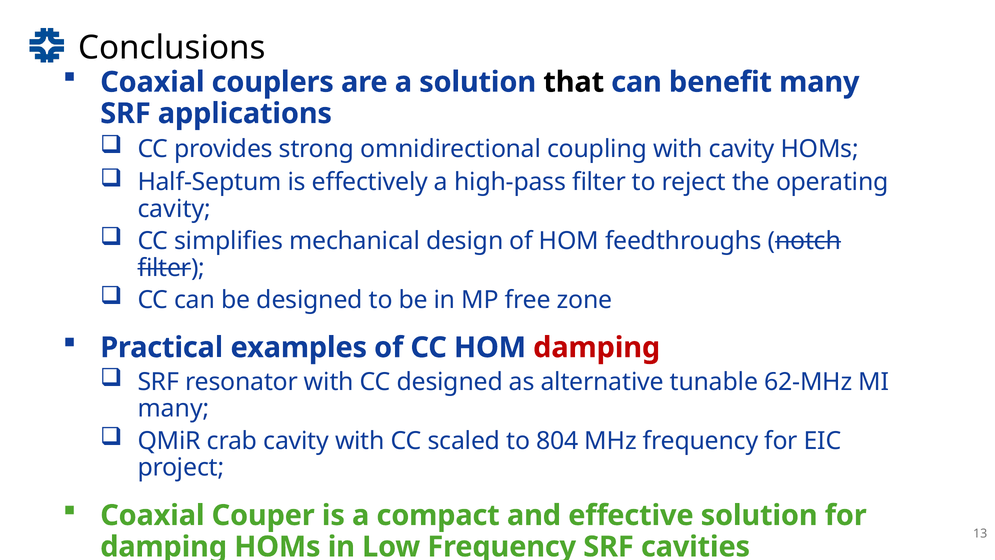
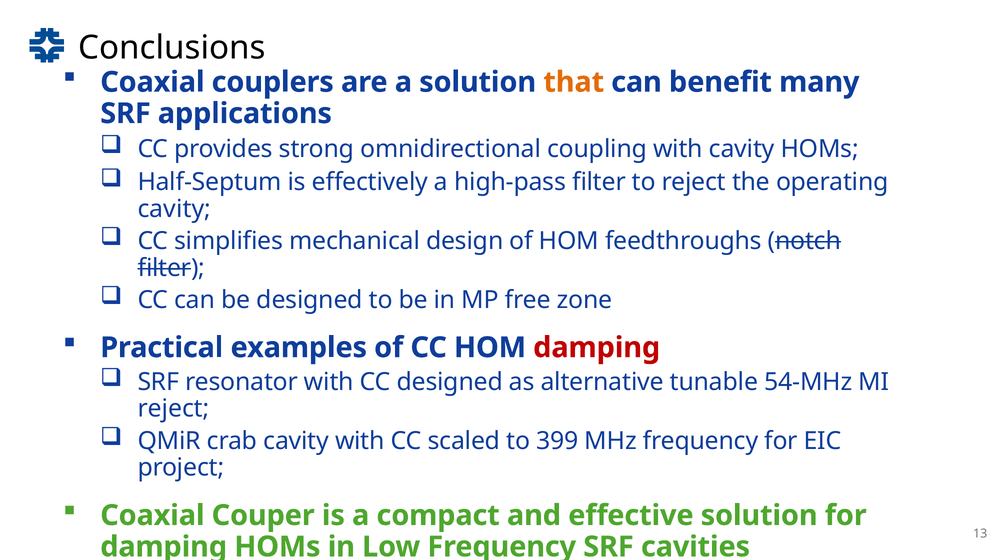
that colour: black -> orange
62-MHz: 62-MHz -> 54-MHz
many at (174, 409): many -> reject
804: 804 -> 399
